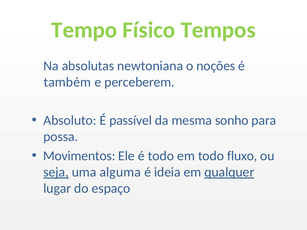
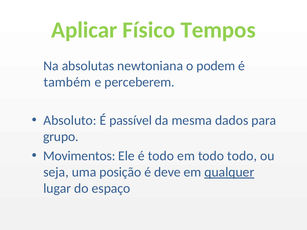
Tempo: Tempo -> Aplicar
noções: noções -> podem
sonho: sonho -> dados
possa: possa -> grupo
todo fluxo: fluxo -> todo
seja underline: present -> none
alguma: alguma -> posição
ideia: ideia -> deve
